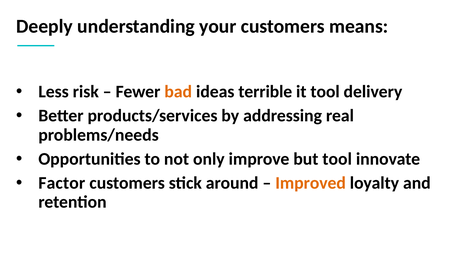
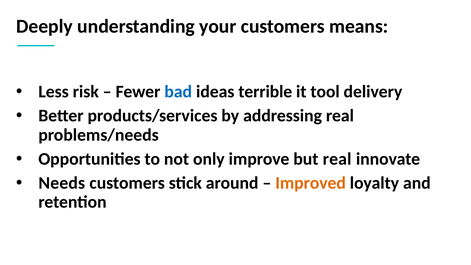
bad colour: orange -> blue
but tool: tool -> real
Factor: Factor -> Needs
